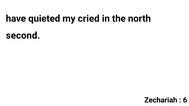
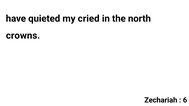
second: second -> crowns
